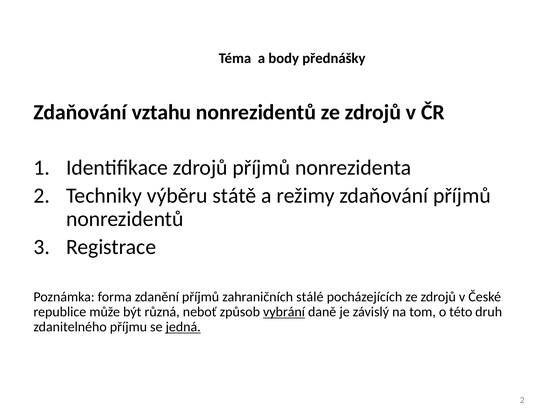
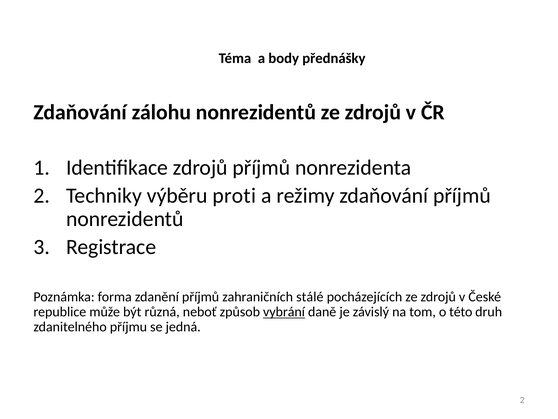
vztahu: vztahu -> zálohu
státě: státě -> proti
jedná underline: present -> none
